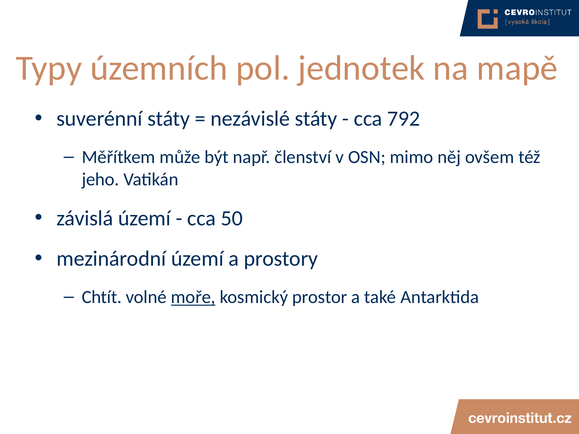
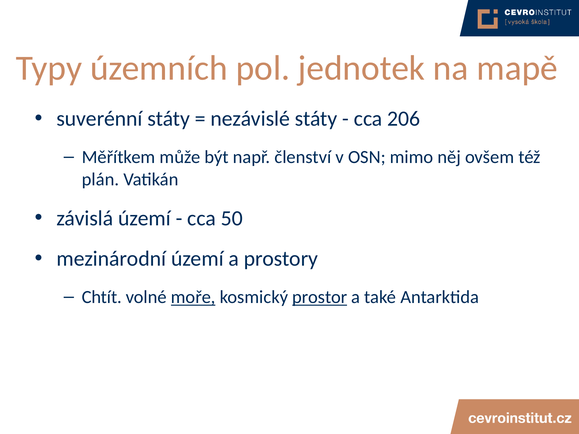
792: 792 -> 206
jeho: jeho -> plán
prostor underline: none -> present
